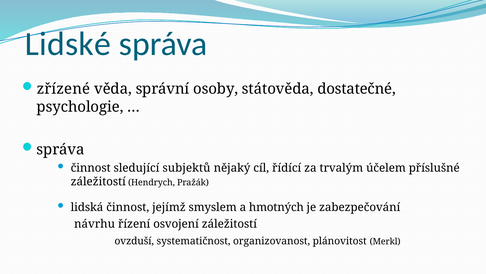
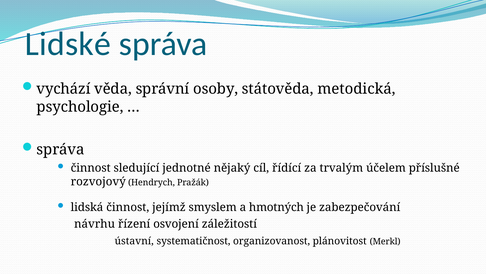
zřízené: zřízené -> vychází
dostatečné: dostatečné -> metodická
subjektů: subjektů -> jednotné
záležitostí at (98, 181): záležitostí -> rozvojový
ovzduší: ovzduší -> ústavní
